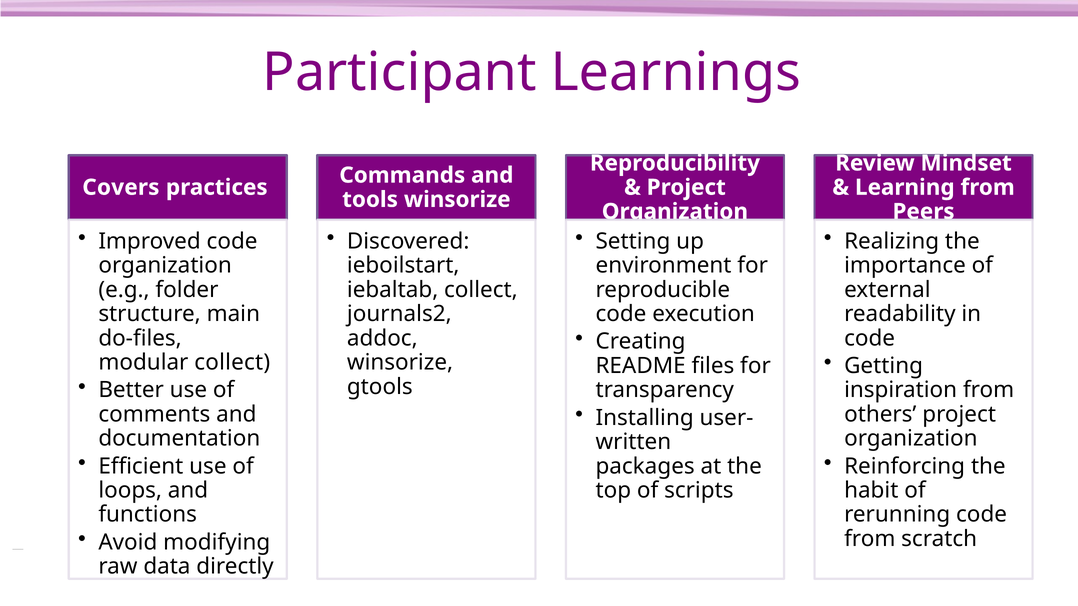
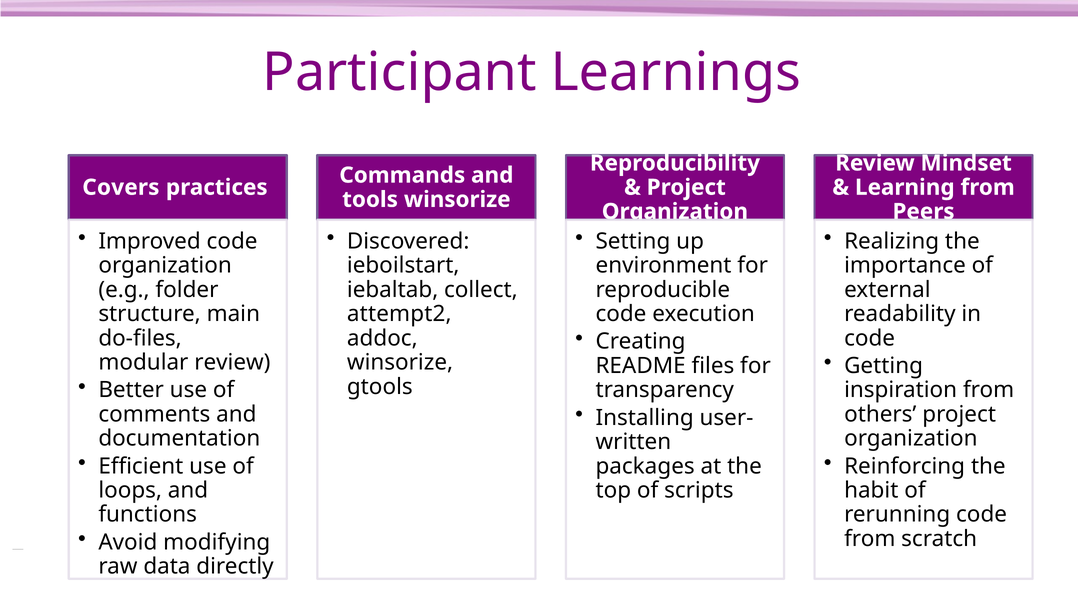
journals2: journals2 -> attempt2
modular collect: collect -> review
